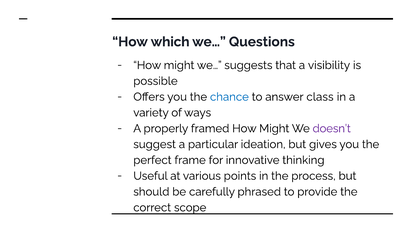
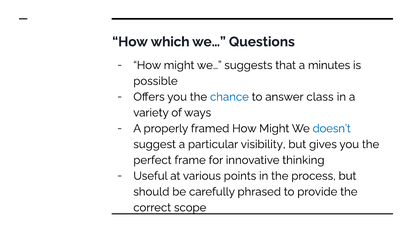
visibility: visibility -> minutes
doesn’t colour: purple -> blue
ideation: ideation -> visibility
